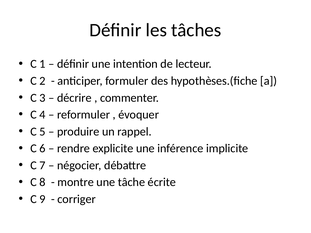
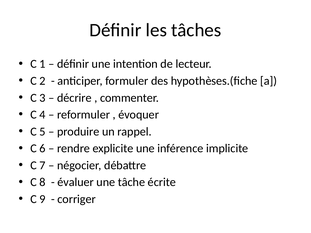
montre: montre -> évaluer
